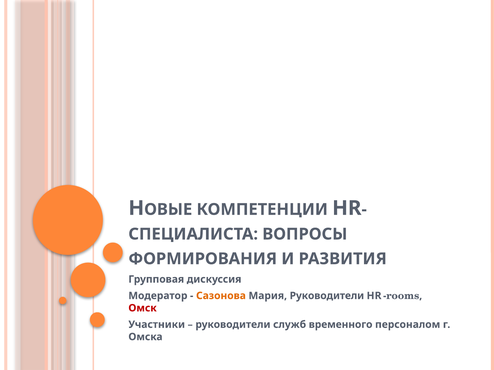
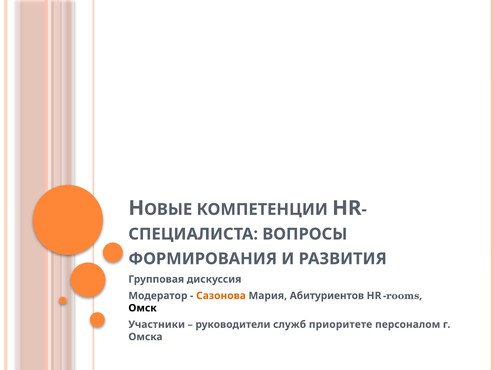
Мария Руководители: Руководители -> Абитуриентов
Омск colour: red -> black
временного: временного -> приоритете
